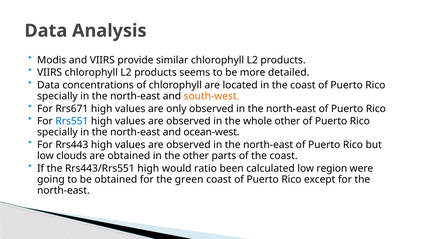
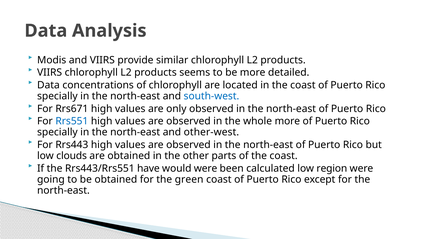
south-west colour: orange -> blue
whole other: other -> more
ocean-west: ocean-west -> other-west
Rrs443/Rrs551 high: high -> have
would ratio: ratio -> were
